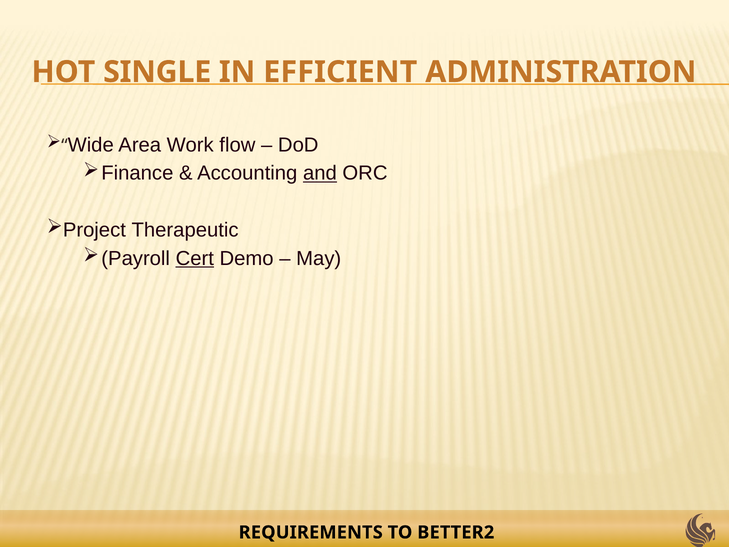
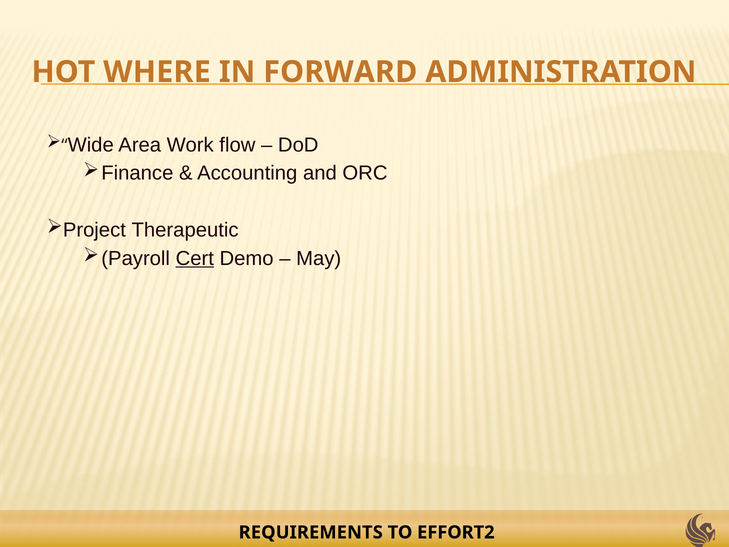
SINGLE: SINGLE -> WHERE
EFFICIENT: EFFICIENT -> FORWARD
and underline: present -> none
BETTER2: BETTER2 -> EFFORT2
